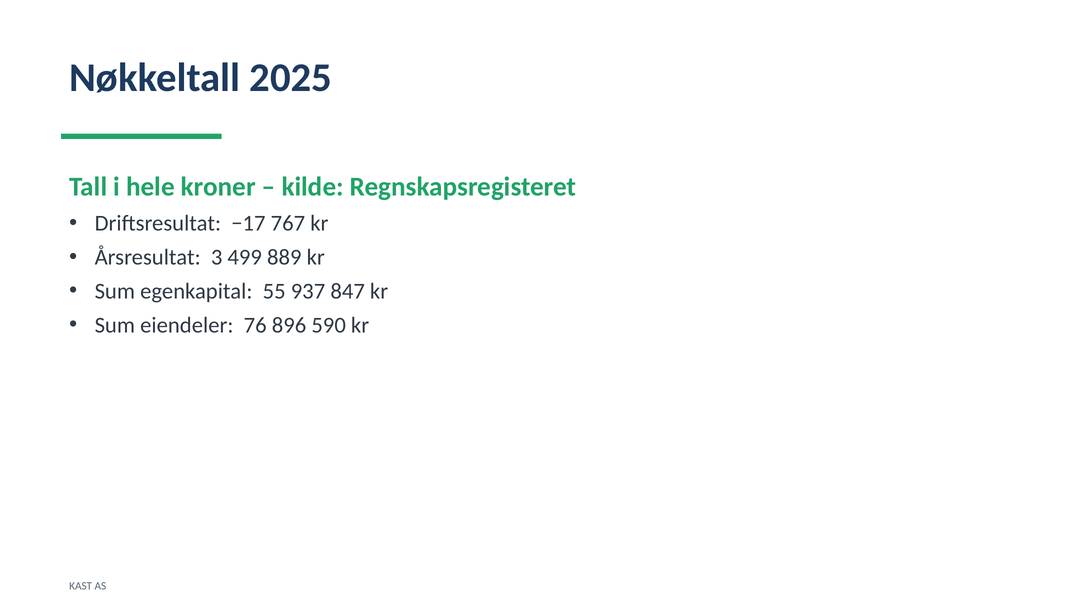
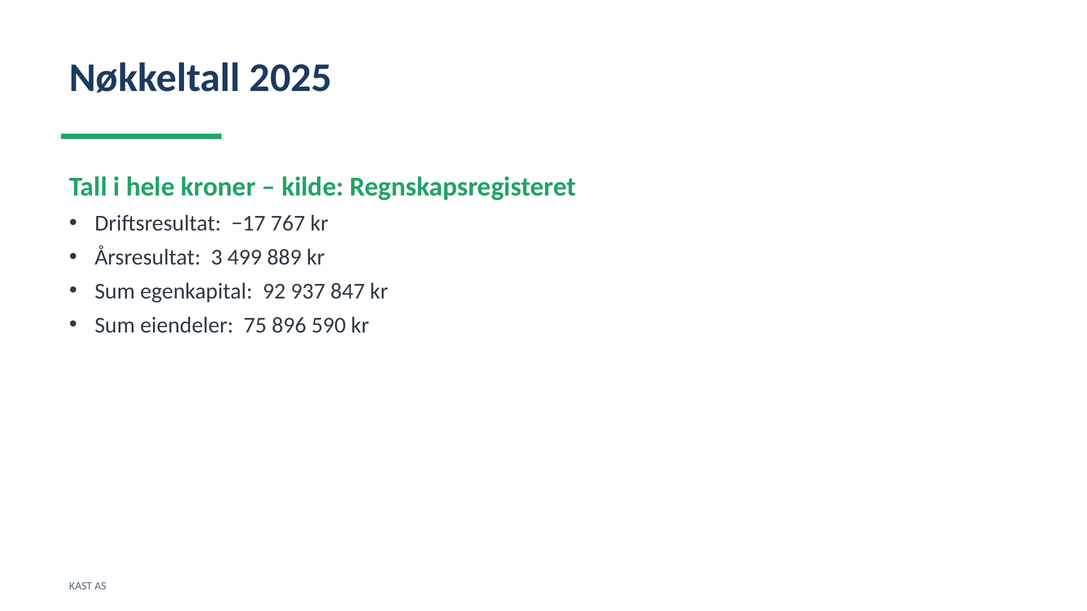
55: 55 -> 92
76: 76 -> 75
